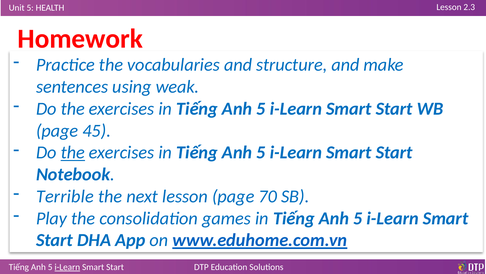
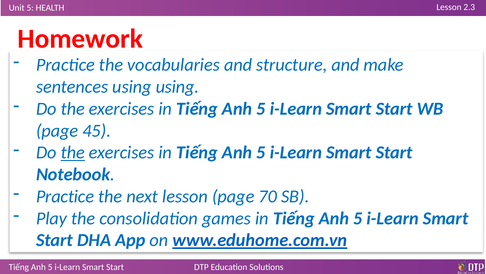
using weak: weak -> using
Terrible at (65, 196): Terrible -> Practice
i-Learn at (67, 267) underline: present -> none
